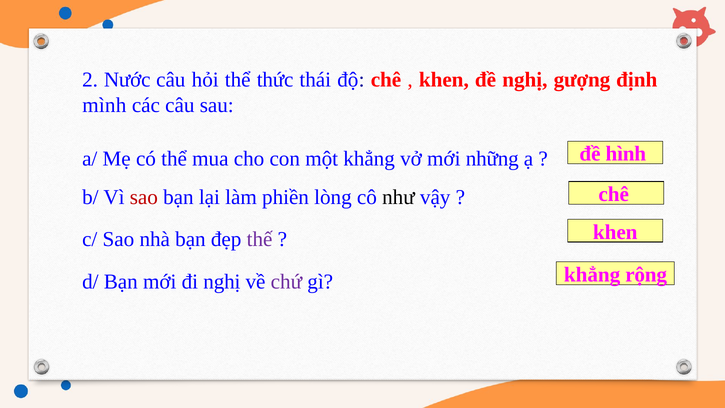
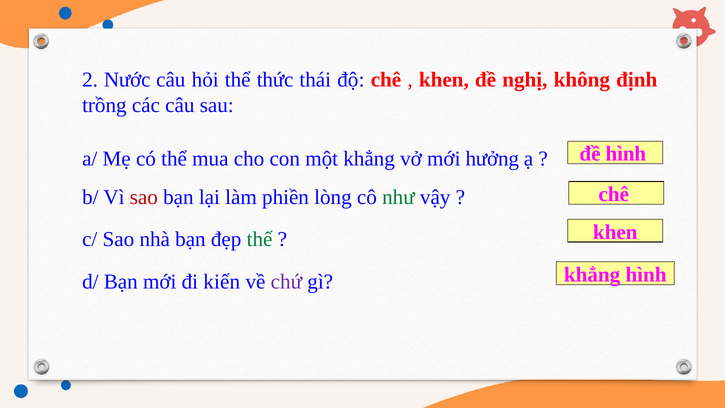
gượng: gượng -> không
mình: mình -> trồng
những: những -> hưởng
như colour: black -> green
thế colour: purple -> green
khẳng rộng: rộng -> hình
đi nghị: nghị -> kiến
